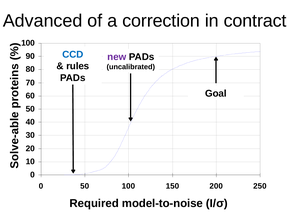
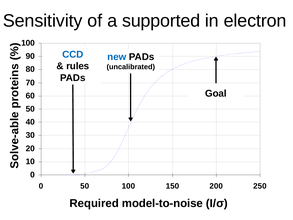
Advanced: Advanced -> Sensitivity
correction: correction -> supported
contract: contract -> electron
new colour: purple -> blue
